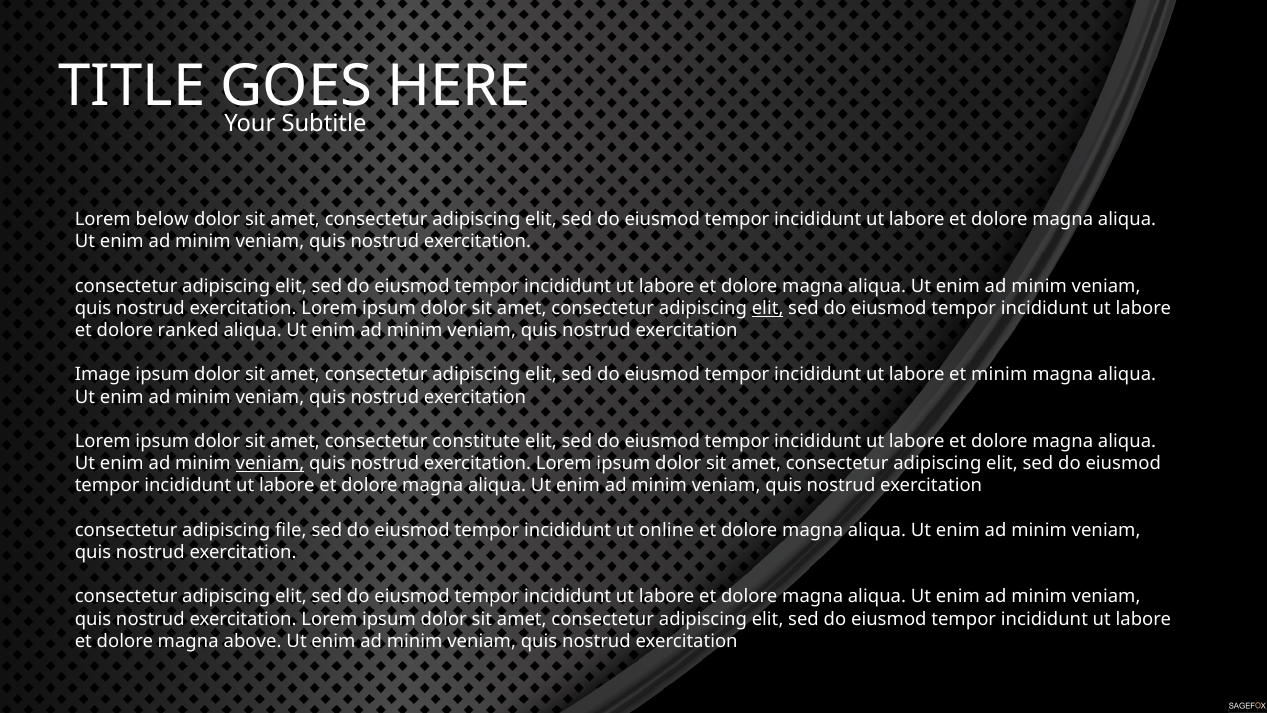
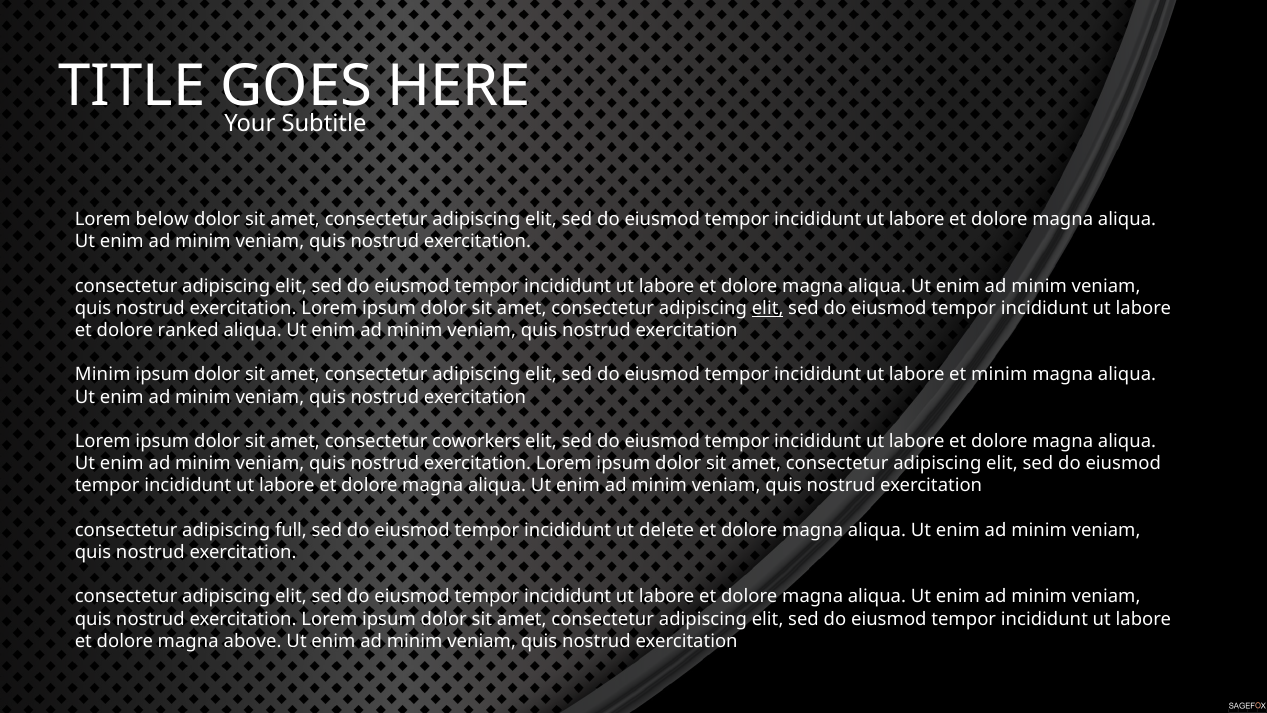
Image at (103, 375): Image -> Minim
constitute: constitute -> coworkers
veniam at (270, 463) underline: present -> none
file: file -> full
online: online -> delete
